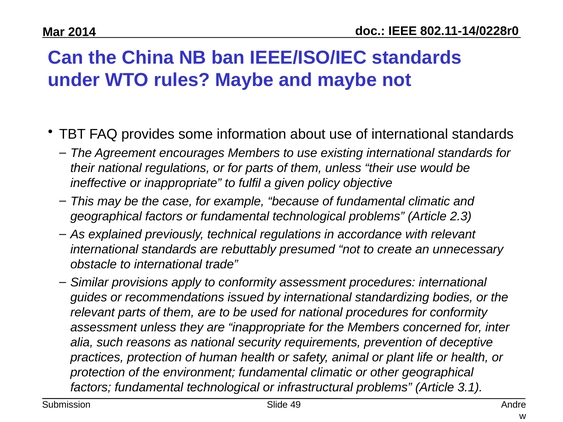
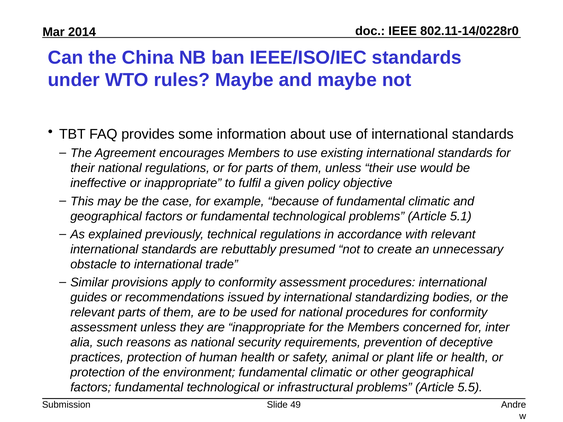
2.3: 2.3 -> 5.1
3.1: 3.1 -> 5.5
